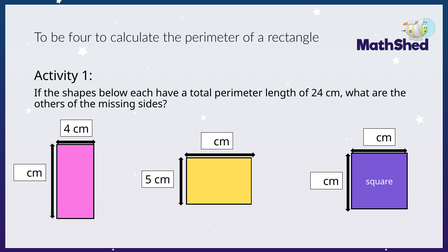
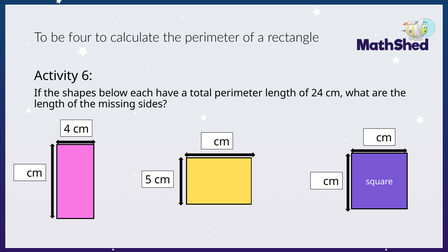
Activity 1: 1 -> 6
others at (50, 104): others -> length
